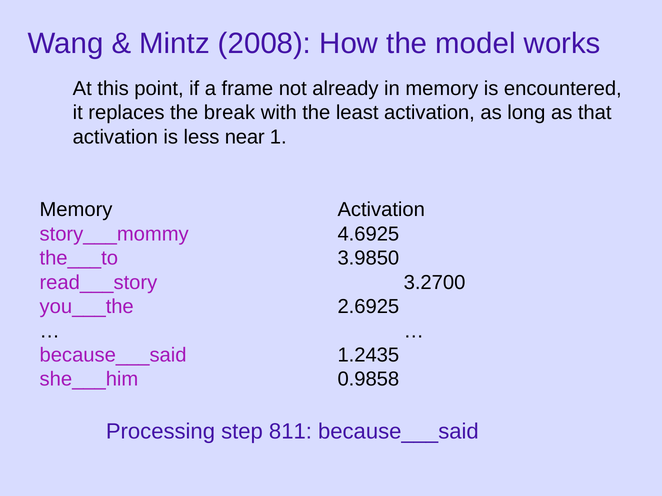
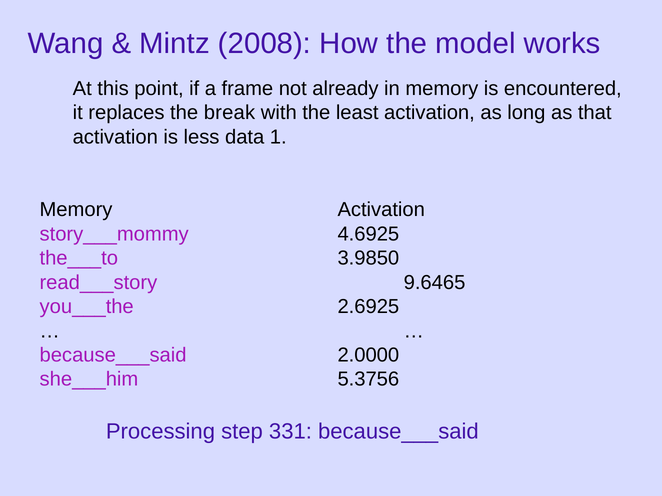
near: near -> data
3.2700: 3.2700 -> 9.6465
1.2435: 1.2435 -> 2.0000
0.9858: 0.9858 -> 5.3756
811: 811 -> 331
